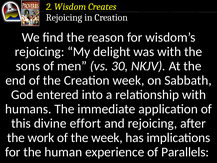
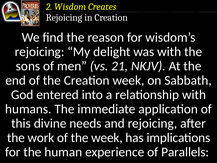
30: 30 -> 21
effort: effort -> needs
